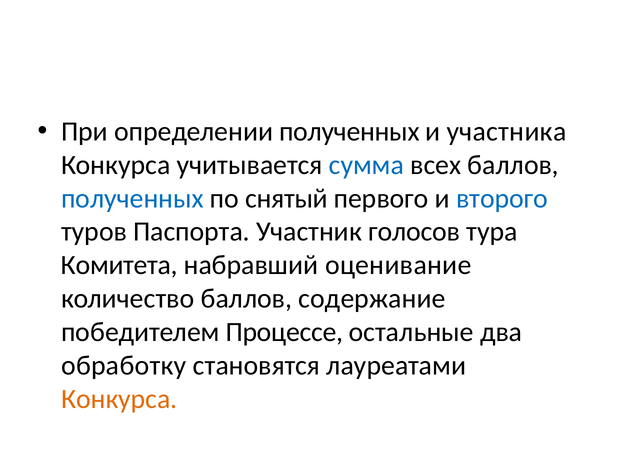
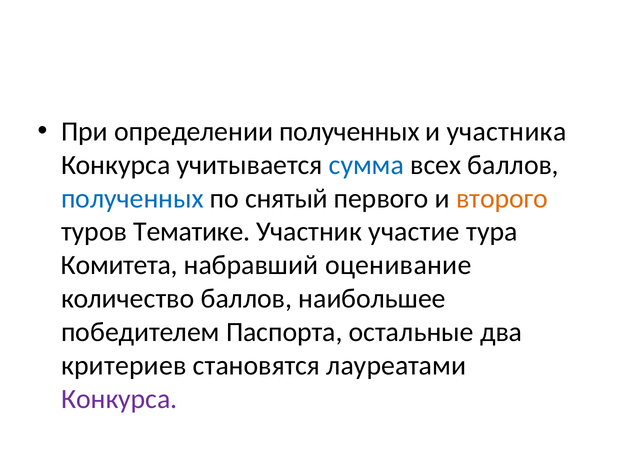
второго colour: blue -> orange
Паспорта: Паспорта -> Тематике
голосов: голосов -> участие
содержание: содержание -> наибольшее
Процессе: Процессе -> Паспорта
обработку: обработку -> критериев
Конкурса at (119, 398) colour: orange -> purple
